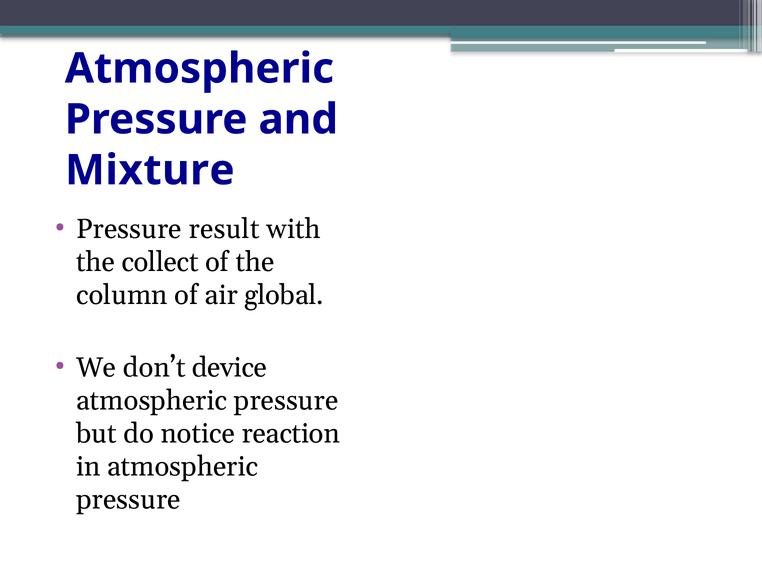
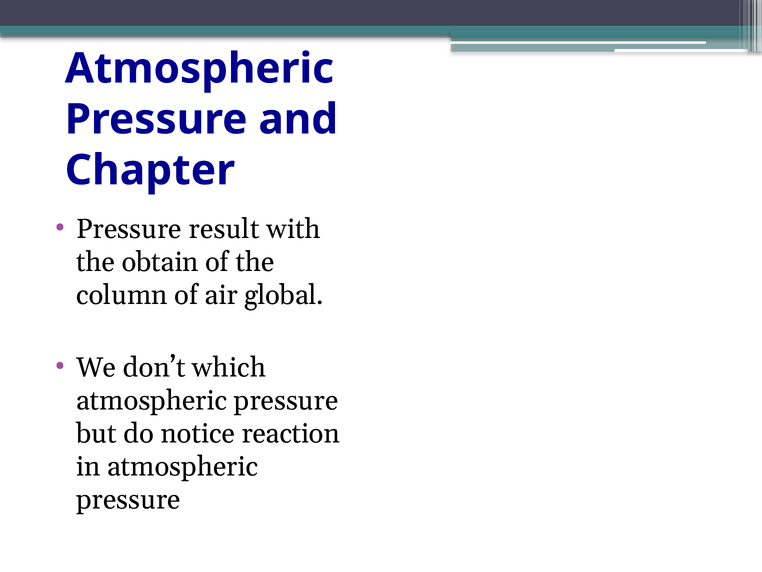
Mixture: Mixture -> Chapter
collect: collect -> obtain
device: device -> which
